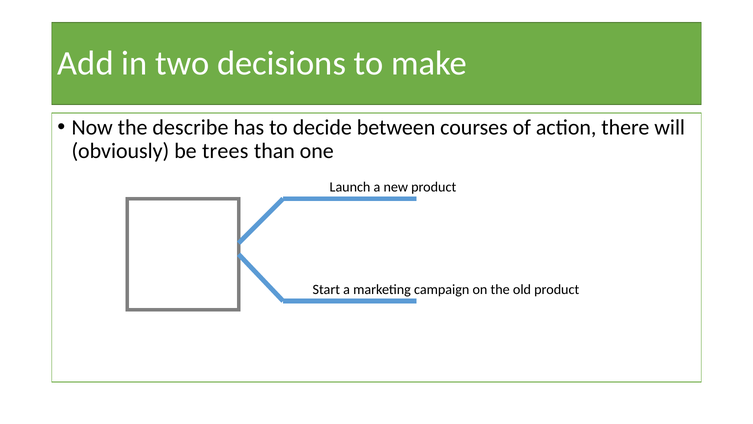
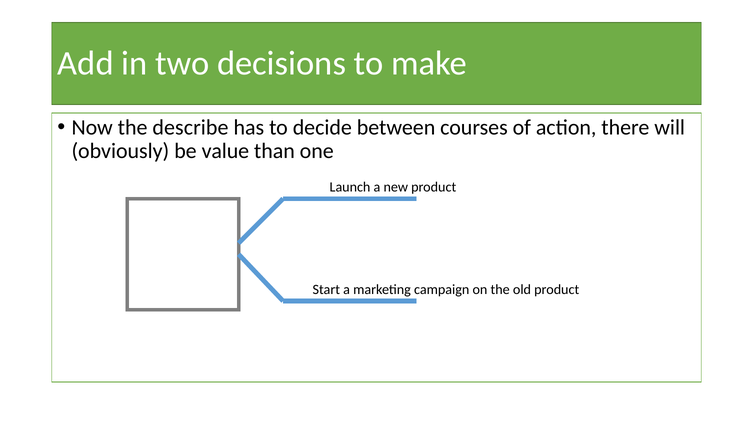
trees: trees -> value
